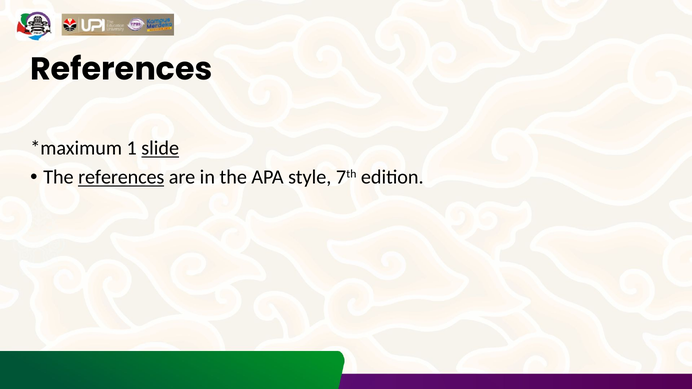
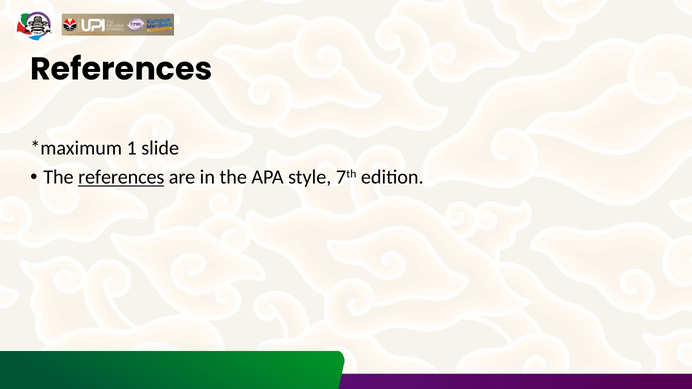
slide underline: present -> none
